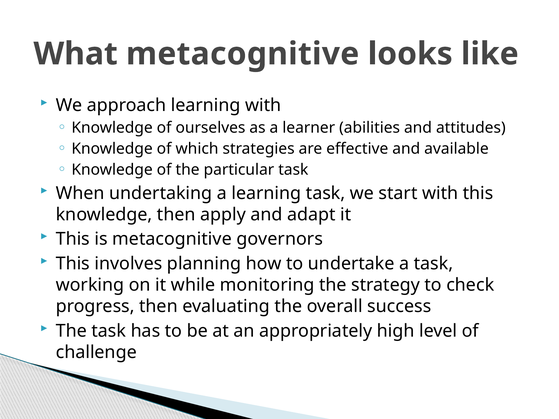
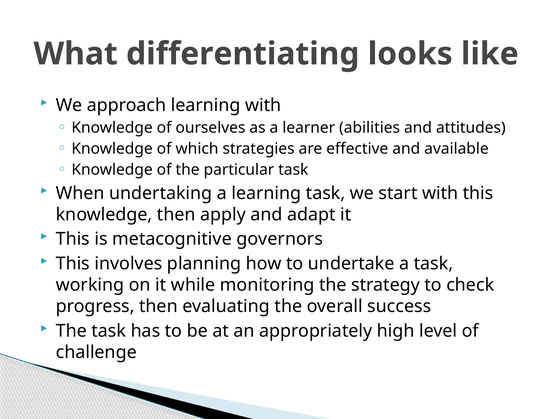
What metacognitive: metacognitive -> differentiating
